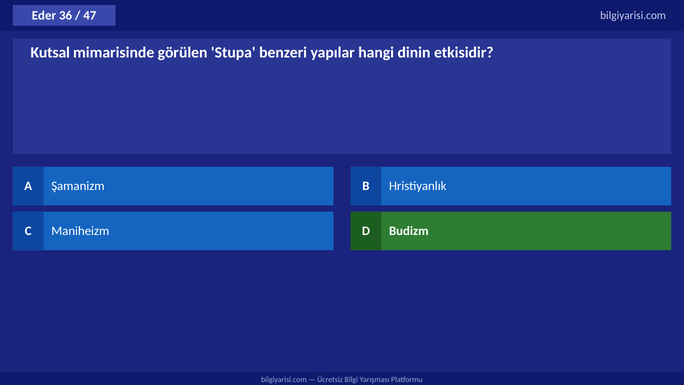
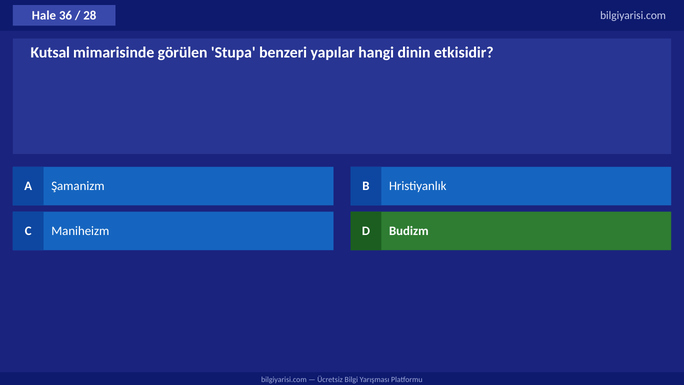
Eder: Eder -> Hale
47: 47 -> 28
